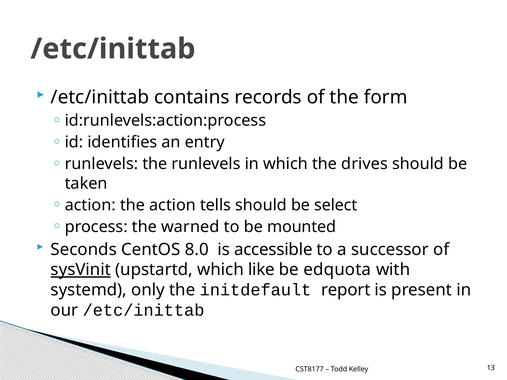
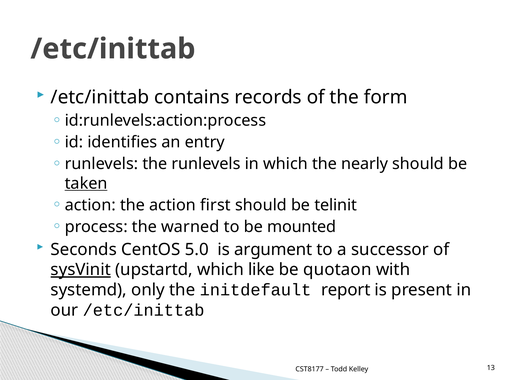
drives: drives -> nearly
taken underline: none -> present
tells: tells -> first
select: select -> telinit
8.0: 8.0 -> 5.0
accessible: accessible -> argument
edquota: edquota -> quotaon
